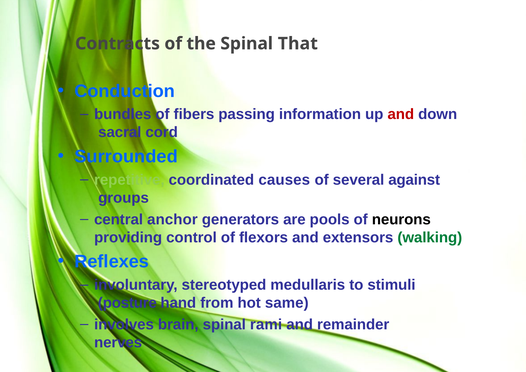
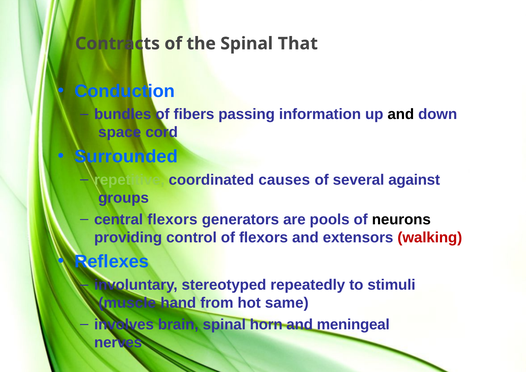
and at (401, 114) colour: red -> black
sacral: sacral -> space
central anchor: anchor -> flexors
walking colour: green -> red
medullaris: medullaris -> repeatedly
posture: posture -> muscle
rami: rami -> horn
remainder: remainder -> meningeal
